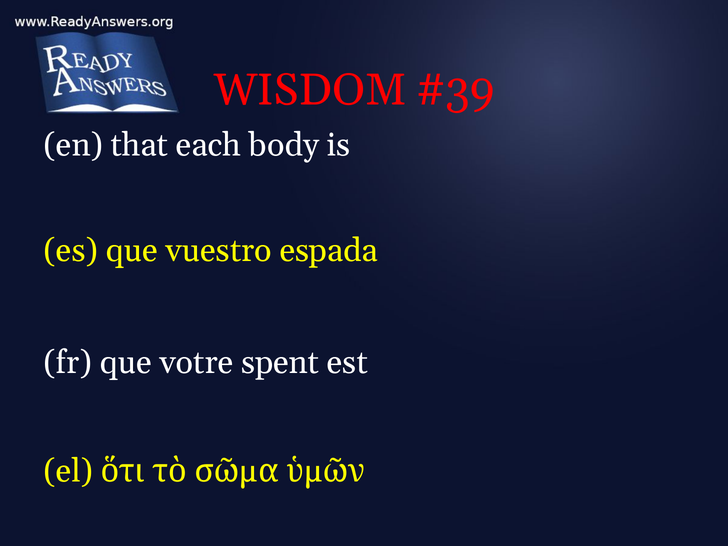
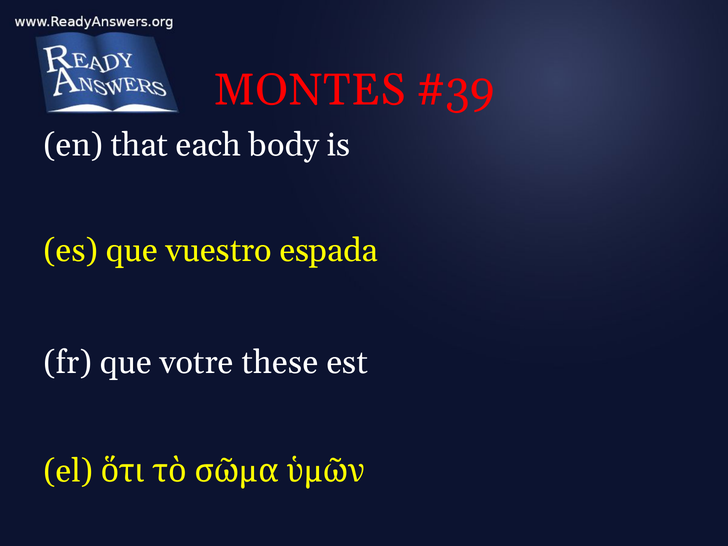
WISDOM: WISDOM -> MONTES
spent: spent -> these
